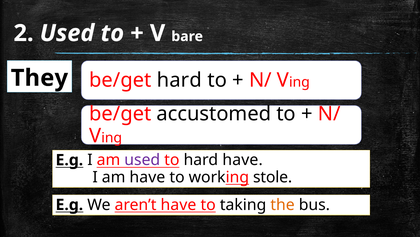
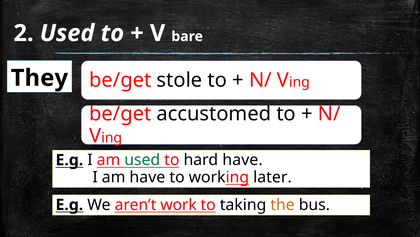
hard at (179, 80): hard -> stole
used at (142, 160) colour: purple -> green
stole: stole -> later
aren’t have: have -> work
